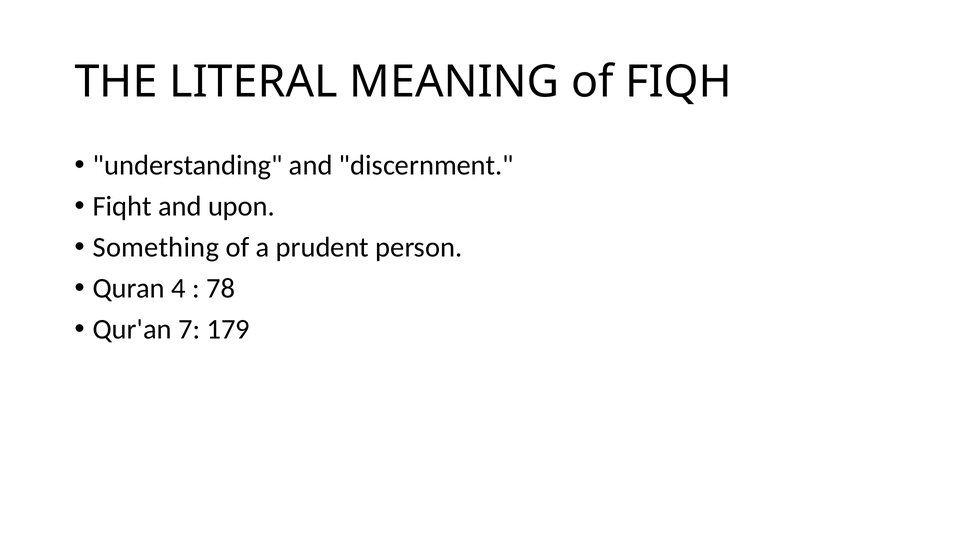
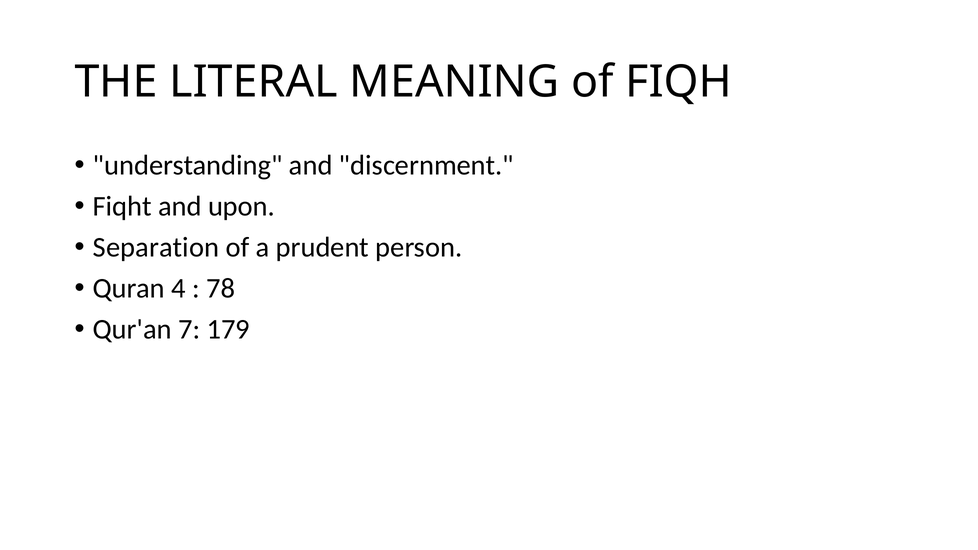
Something: Something -> Separation
